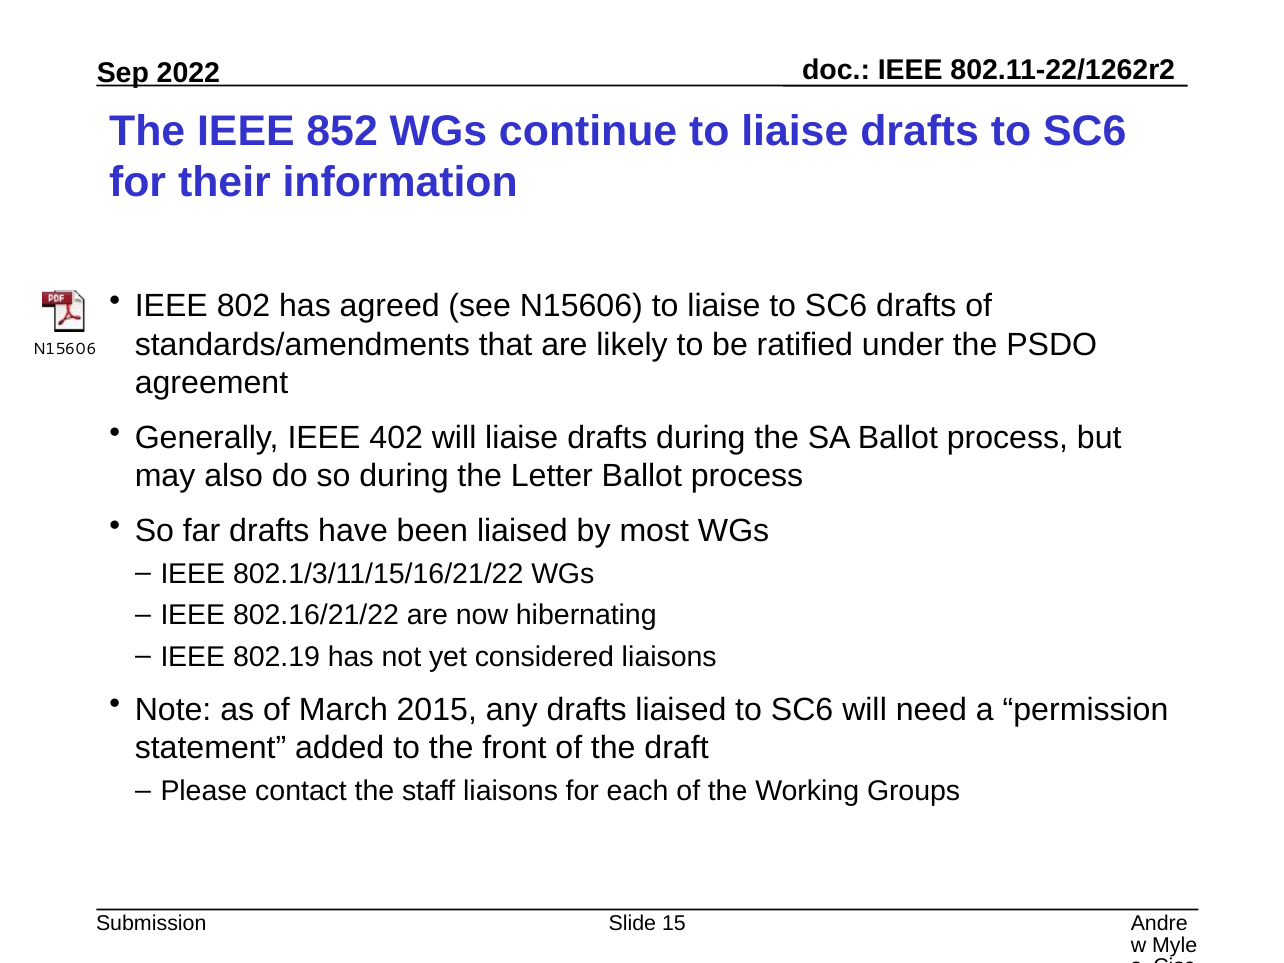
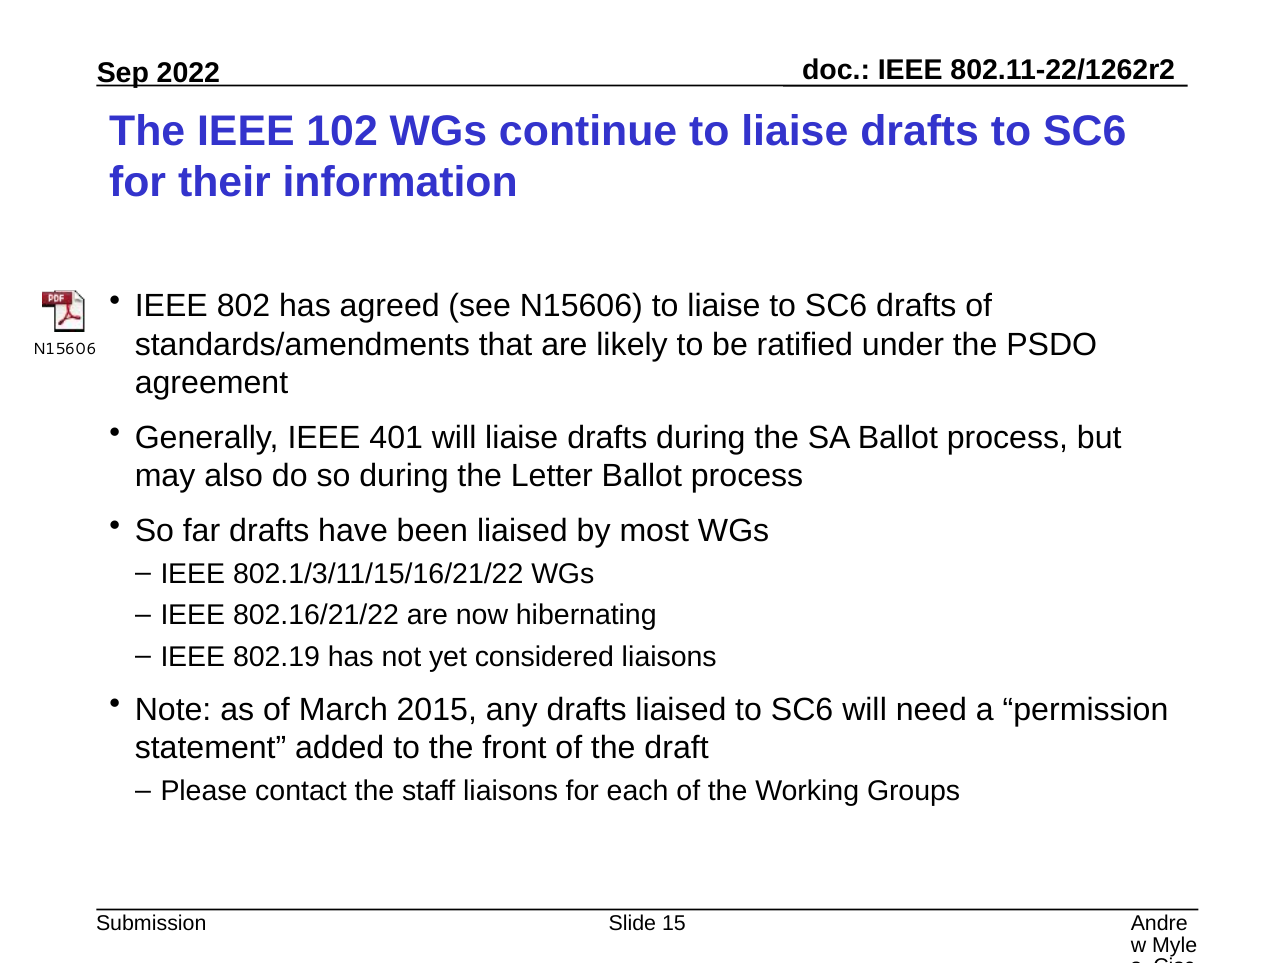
852: 852 -> 102
402: 402 -> 401
